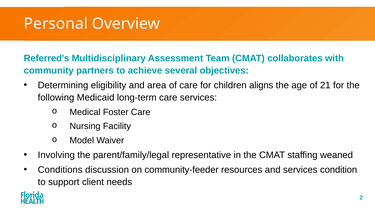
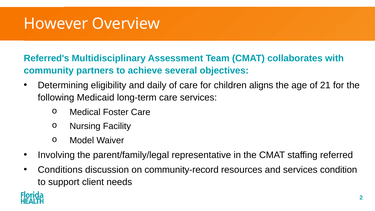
Personal: Personal -> However
area: area -> daily
weaned: weaned -> referred
community-feeder: community-feeder -> community-record
